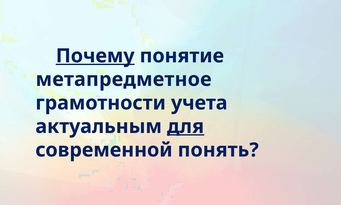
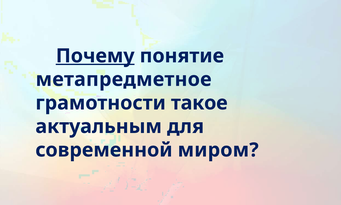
учета: учета -> такое
для underline: present -> none
понять: понять -> миром
